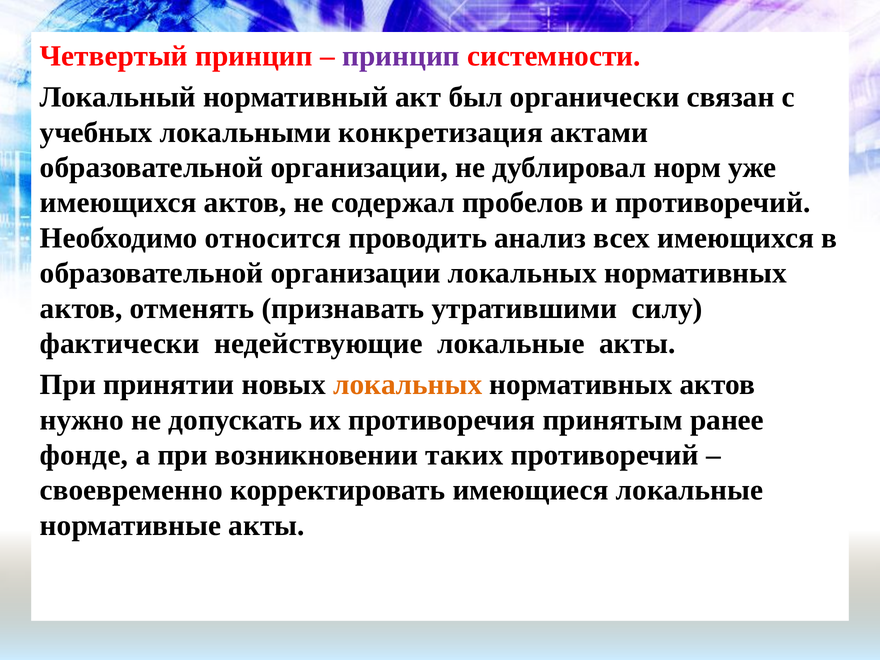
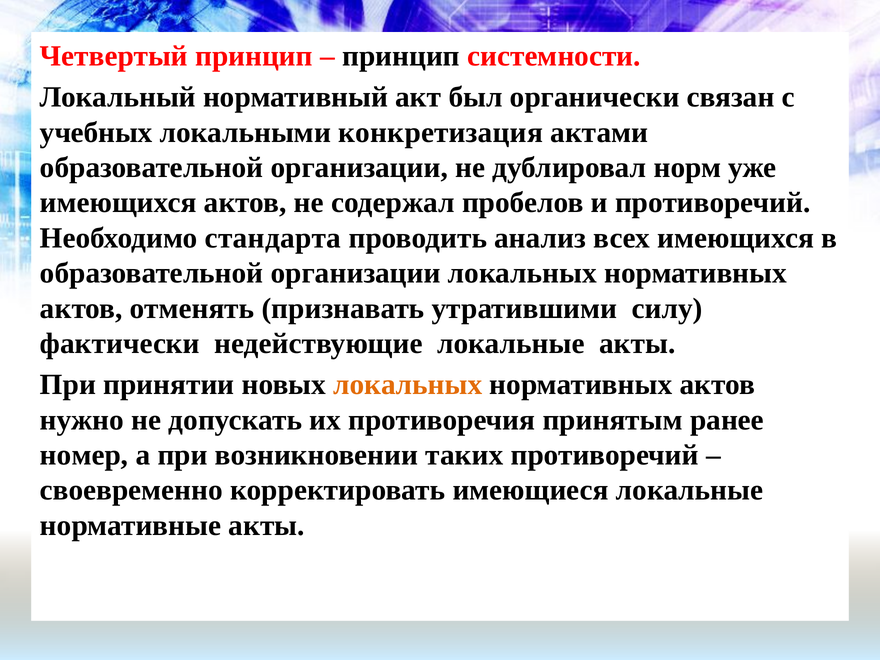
принцип at (401, 56) colour: purple -> black
относится: относится -> стандарта
фонде: фонде -> номер
